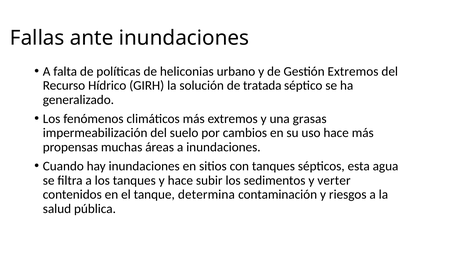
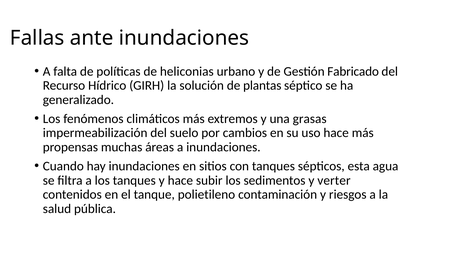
Gestión Extremos: Extremos -> Fabricado
tratada: tratada -> plantas
determina: determina -> polietileno
